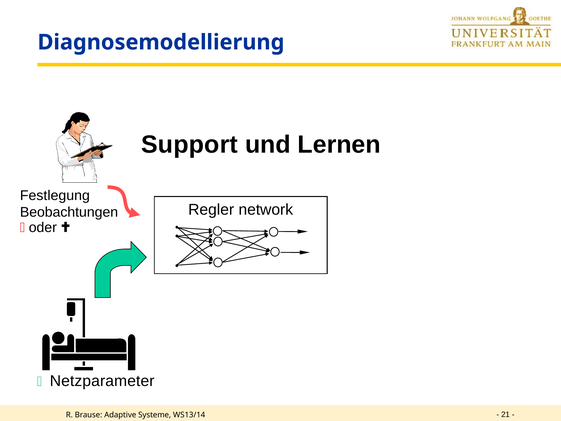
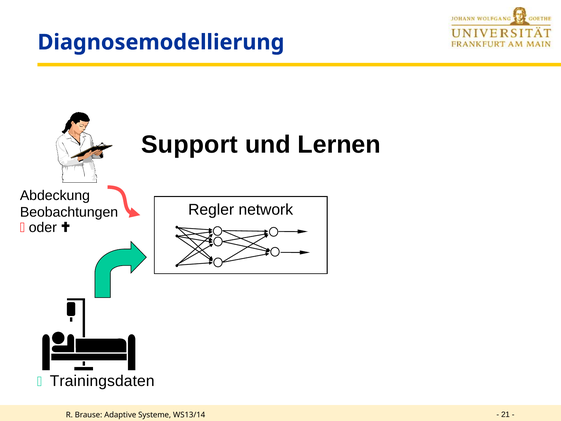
Festlegung: Festlegung -> Abdeckung
Netzparameter: Netzparameter -> Trainingsdaten
